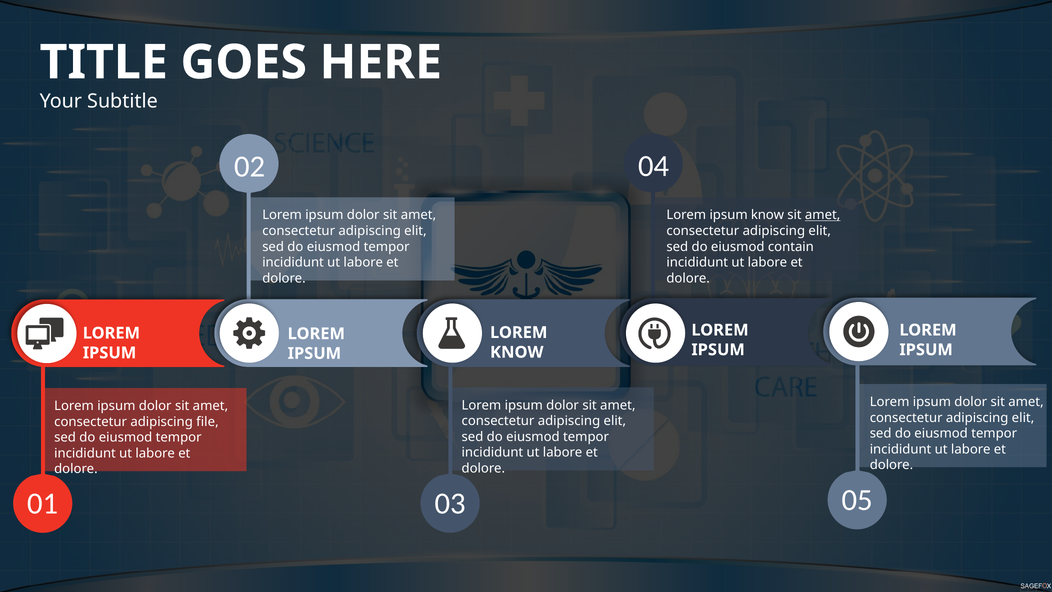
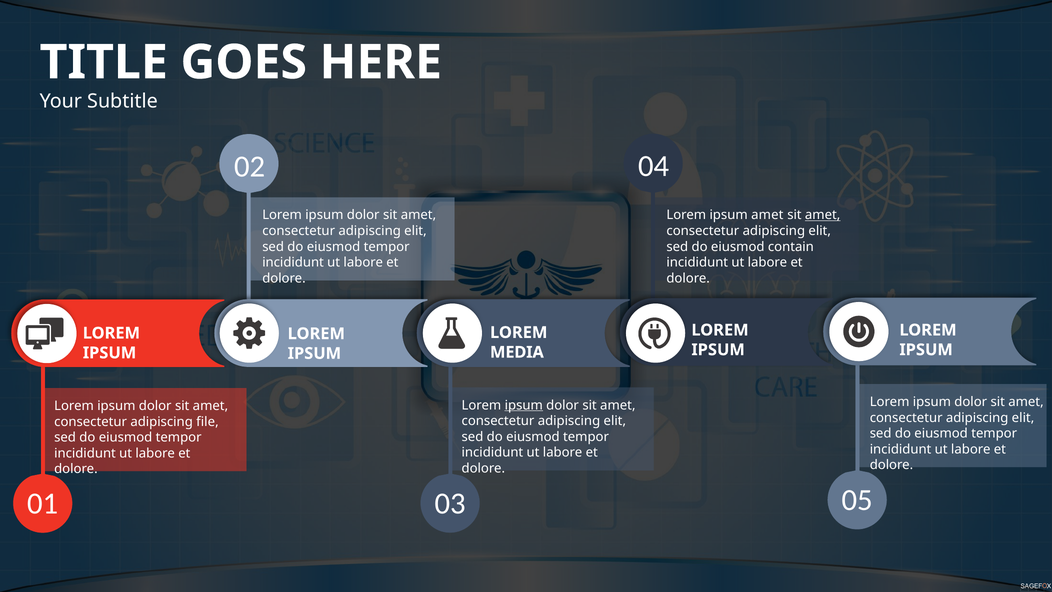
ipsum know: know -> amet
KNOW at (517, 352): KNOW -> MEDIA
ipsum at (524, 405) underline: none -> present
